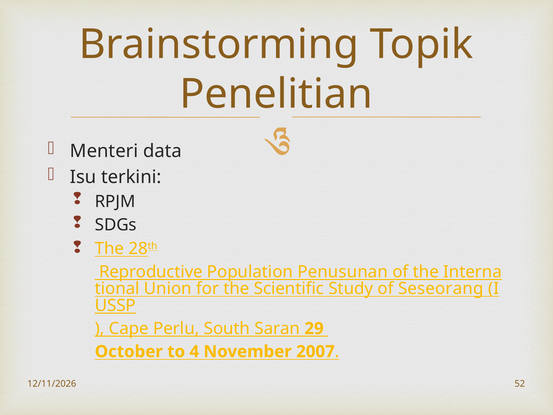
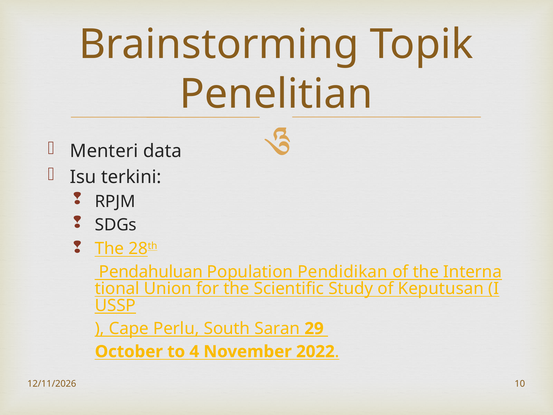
Reproductive: Reproductive -> Pendahuluan
Penusunan: Penusunan -> Pendidikan
Seseorang: Seseorang -> Keputusan
2007: 2007 -> 2022
52: 52 -> 10
